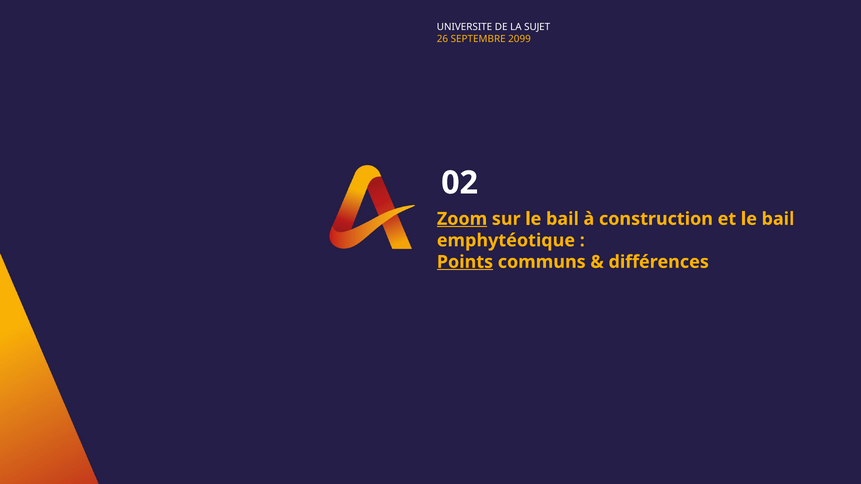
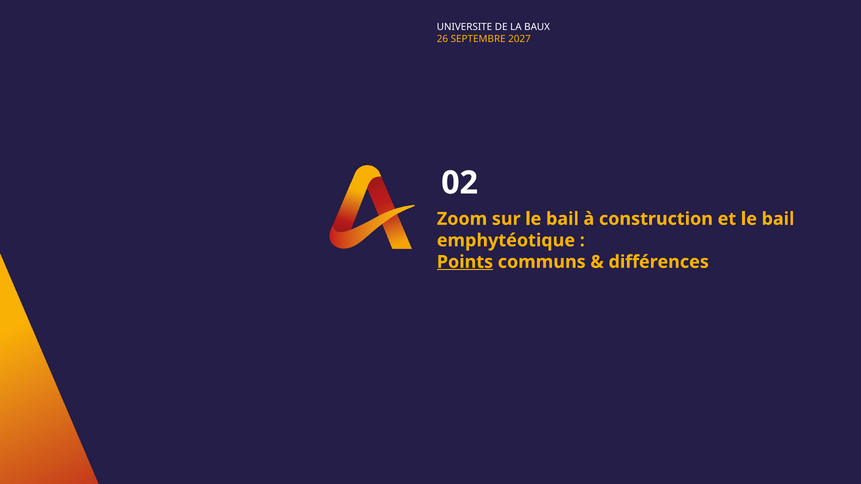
SUJET: SUJET -> BAUX
2099: 2099 -> 2027
Zoom underline: present -> none
